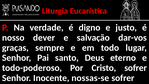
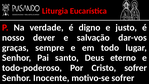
nossas-se: nossas-se -> motivo-se
